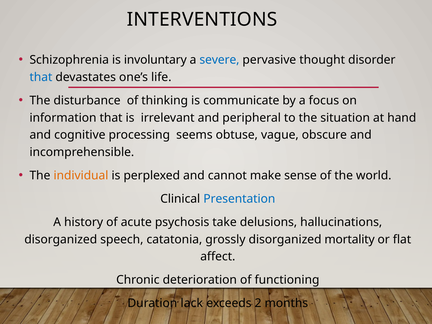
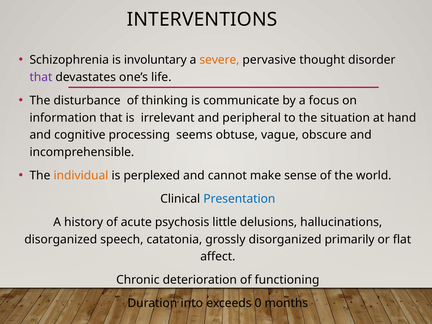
severe colour: blue -> orange
that at (41, 77) colour: blue -> purple
take: take -> little
mortality: mortality -> primarily
lack: lack -> into
2: 2 -> 0
